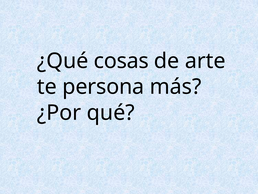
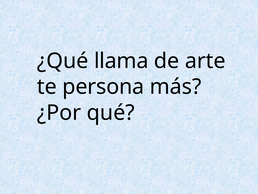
cosas: cosas -> llama
